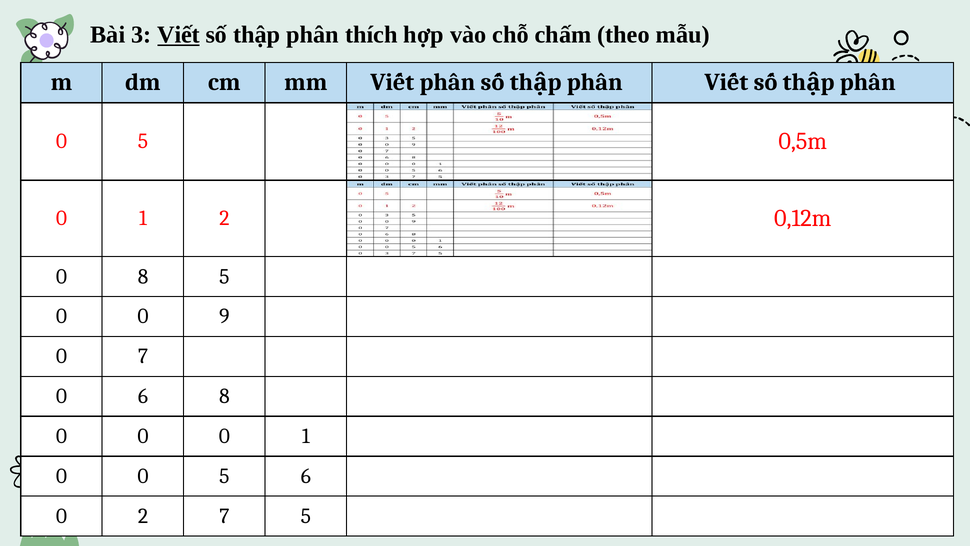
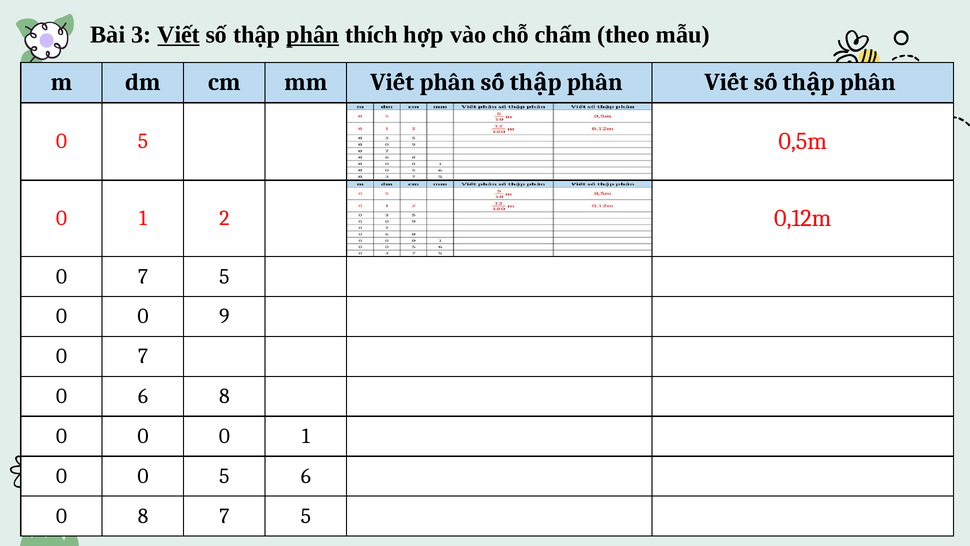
phân at (313, 35) underline: none -> present
8 at (143, 276): 8 -> 7
2 at (143, 516): 2 -> 8
